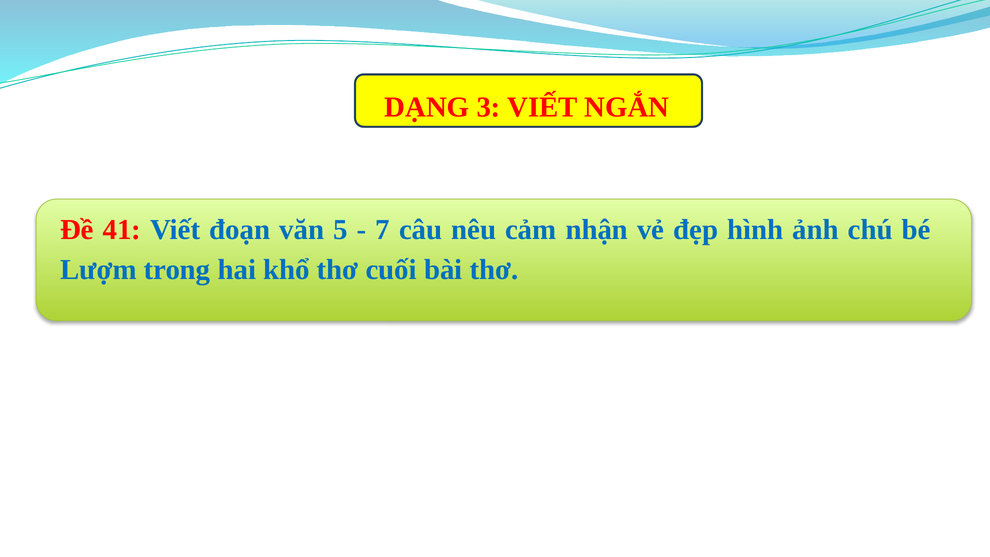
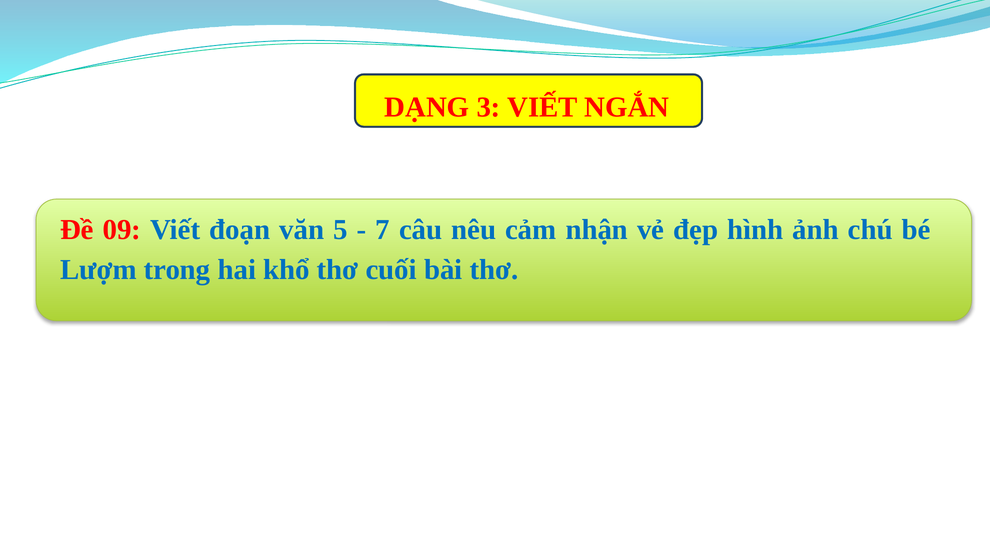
41: 41 -> 09
